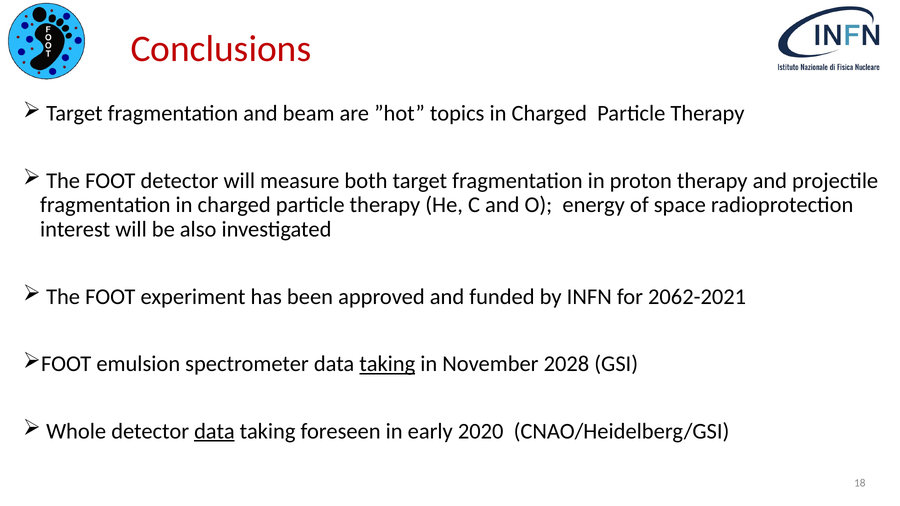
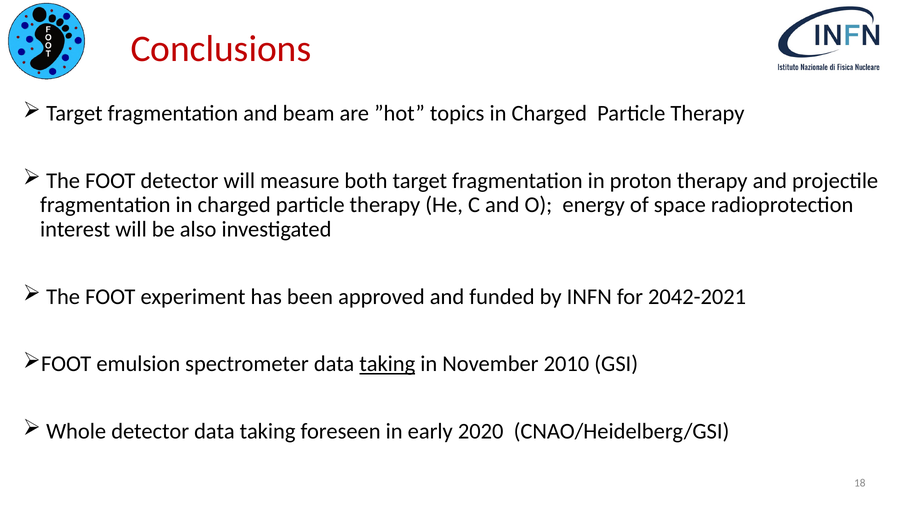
2062-2021: 2062-2021 -> 2042-2021
2028: 2028 -> 2010
data at (214, 431) underline: present -> none
